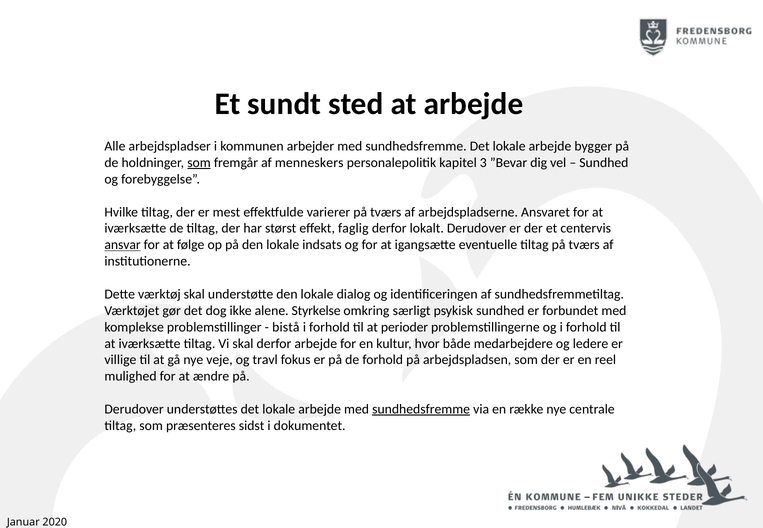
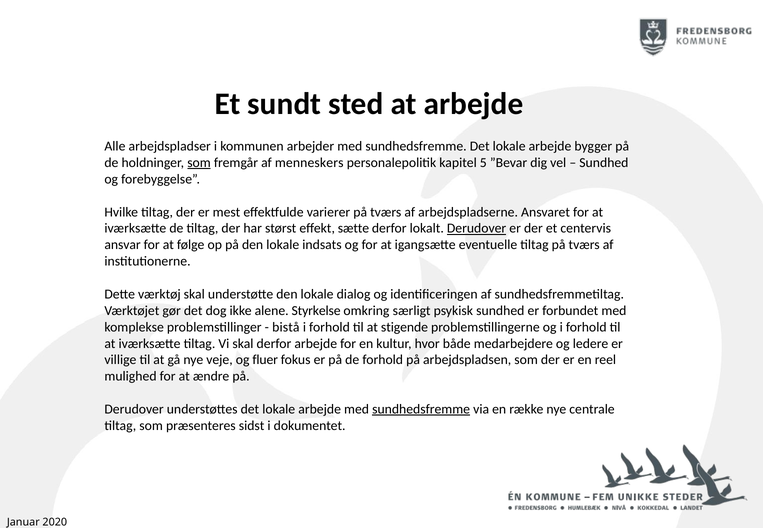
3: 3 -> 5
faglig: faglig -> sætte
Derudover at (477, 229) underline: none -> present
ansvar underline: present -> none
perioder: perioder -> stigende
travl: travl -> fluer
